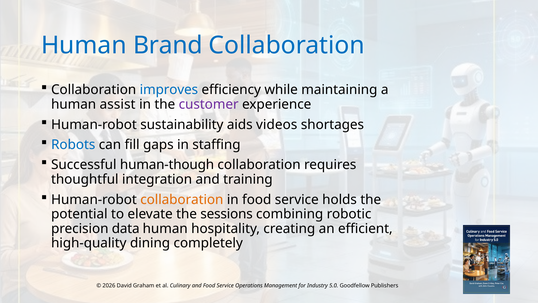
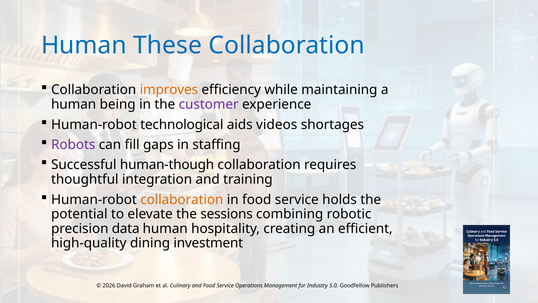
Brand: Brand -> These
improves colour: blue -> orange
assist: assist -> being
sustainability: sustainability -> technological
Robots colour: blue -> purple
completely: completely -> investment
